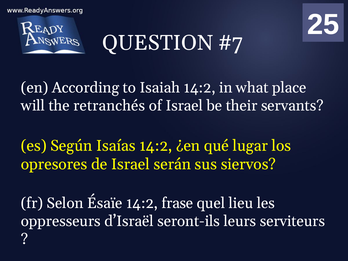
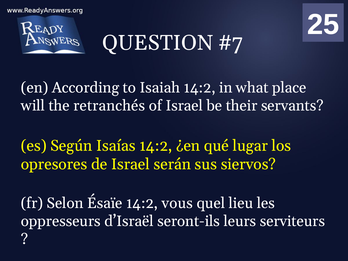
frase: frase -> vous
